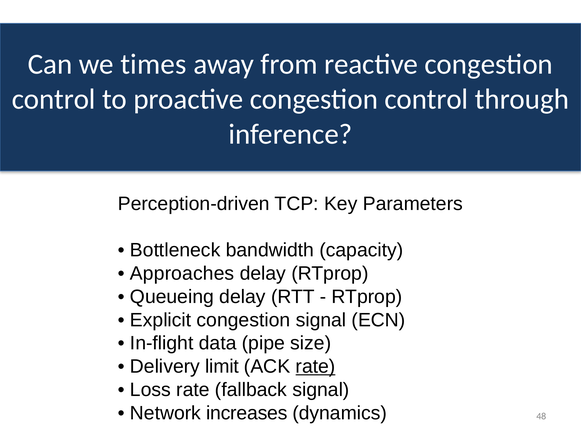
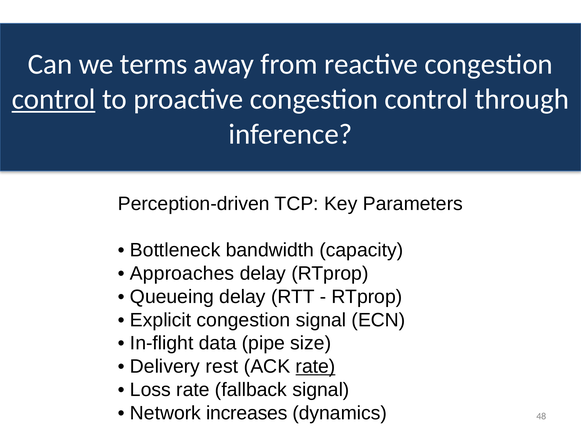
times: times -> terms
control at (54, 99) underline: none -> present
limit: limit -> rest
